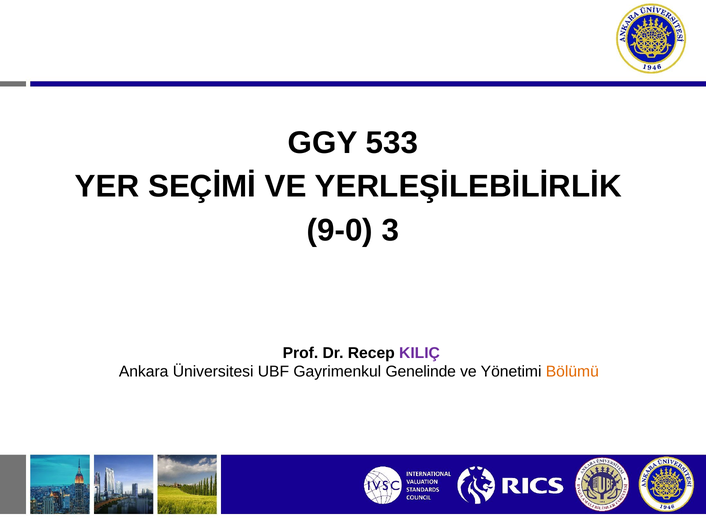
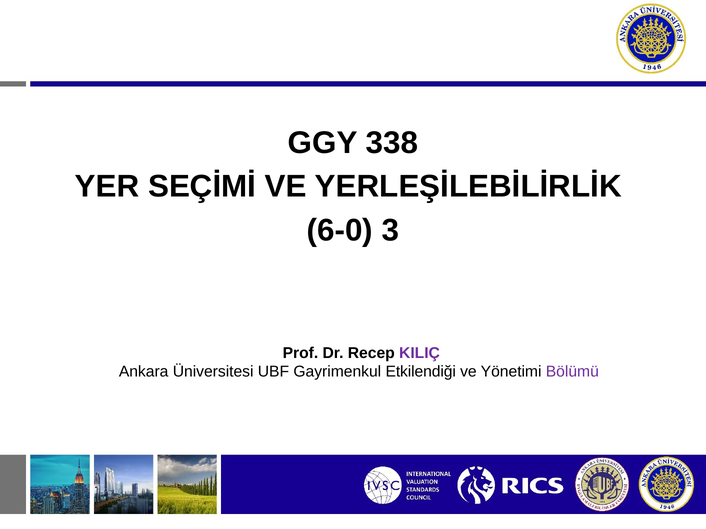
533: 533 -> 338
9-0: 9-0 -> 6-0
Genelinde: Genelinde -> Etkilendiği
Bölümü colour: orange -> purple
